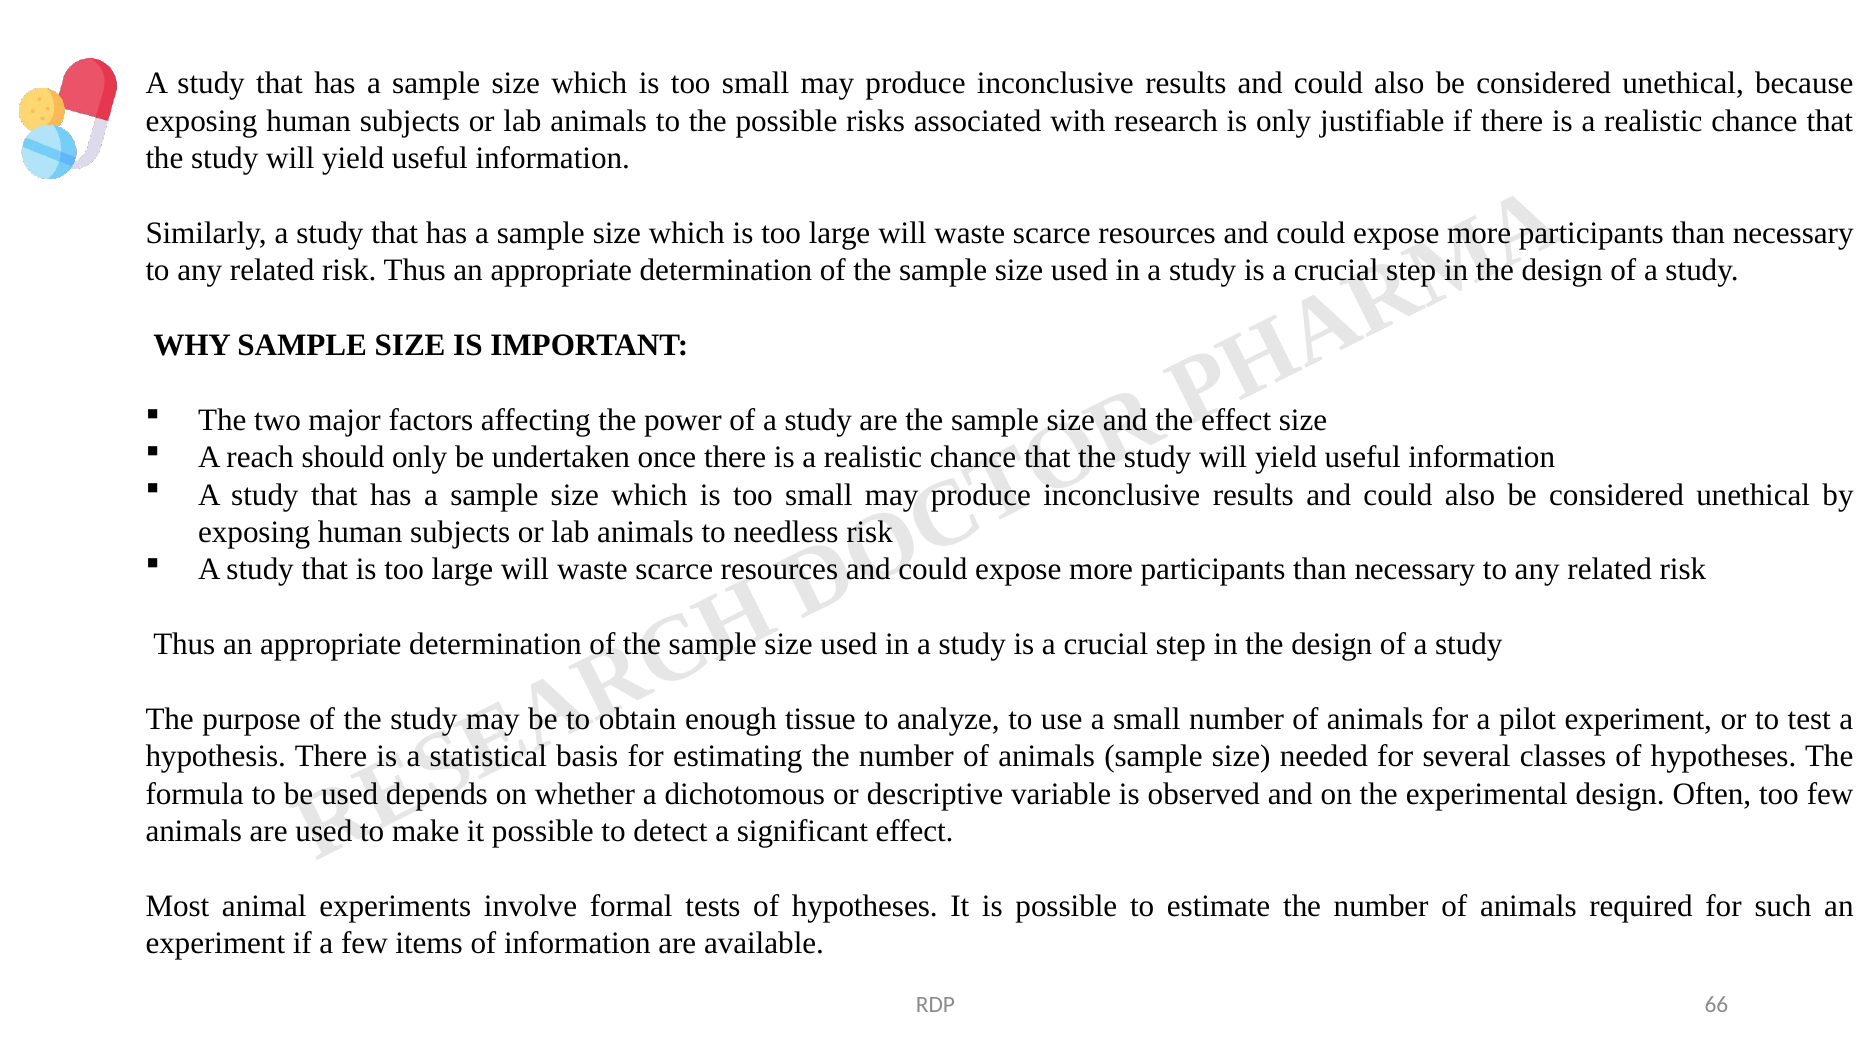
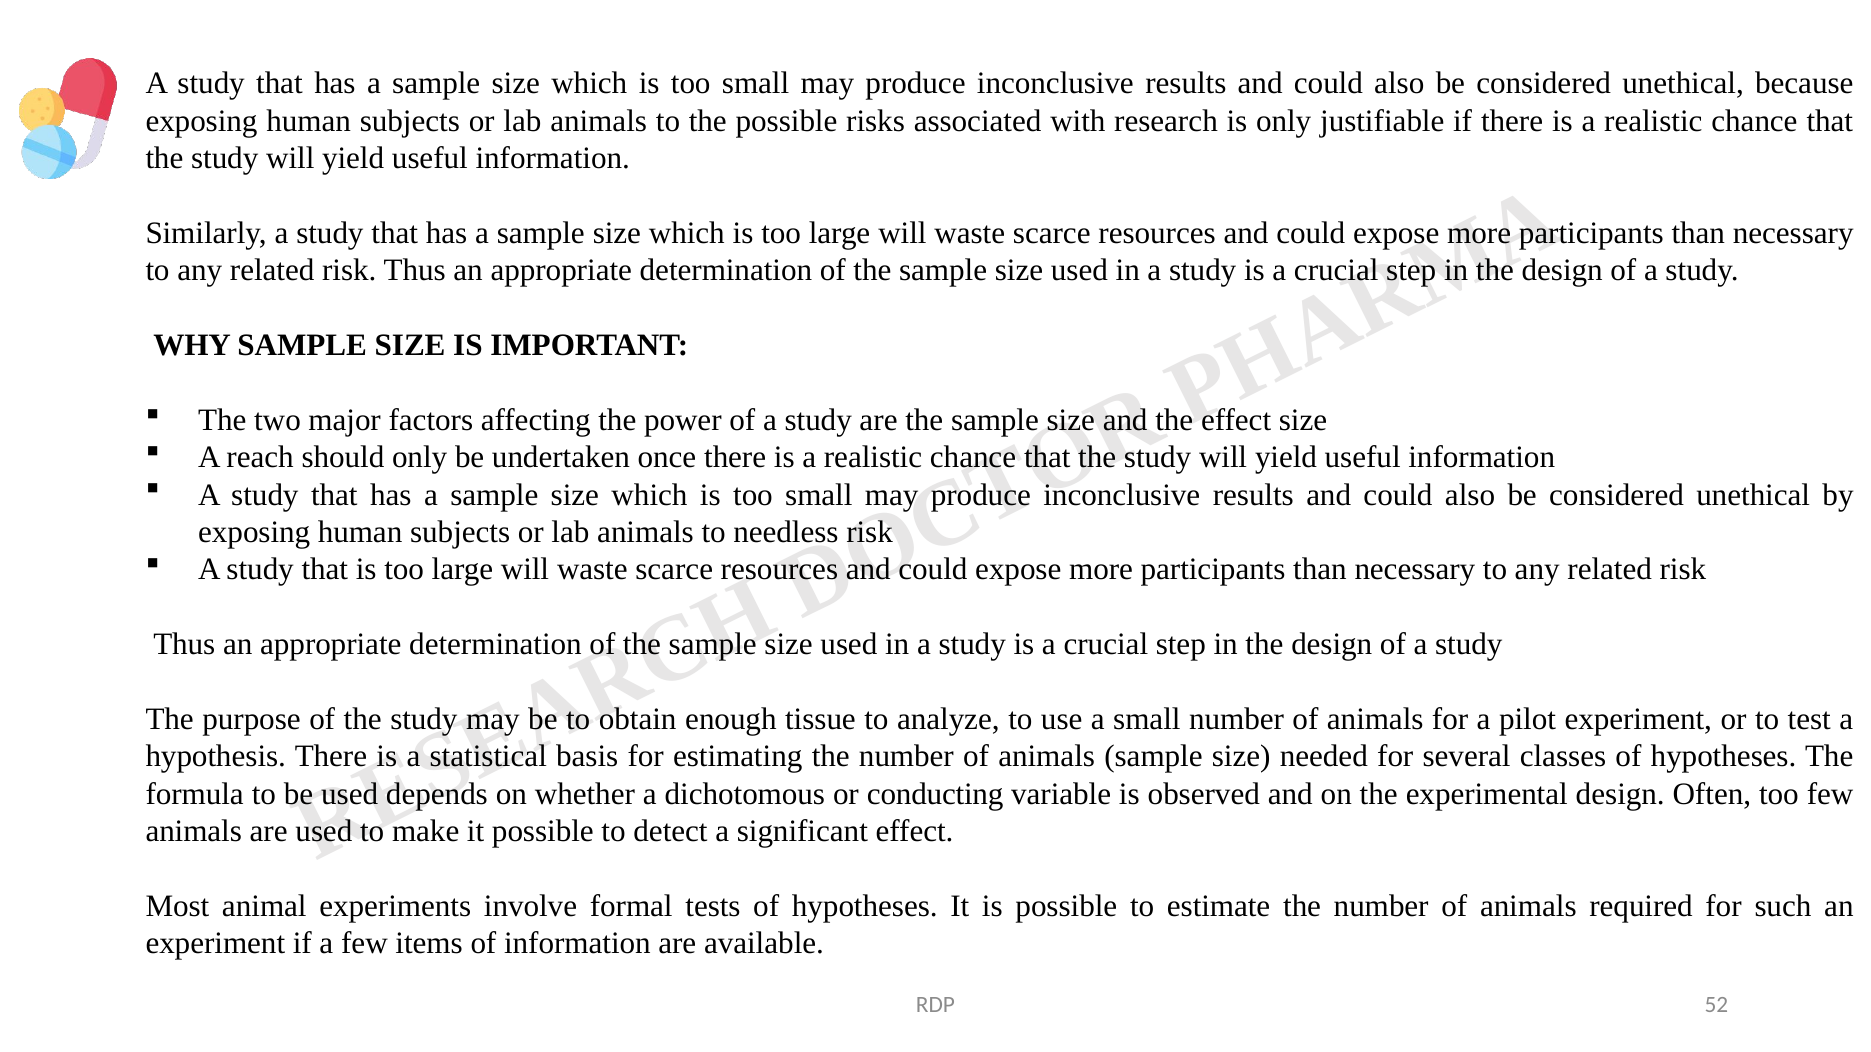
descriptive: descriptive -> conducting
66: 66 -> 52
